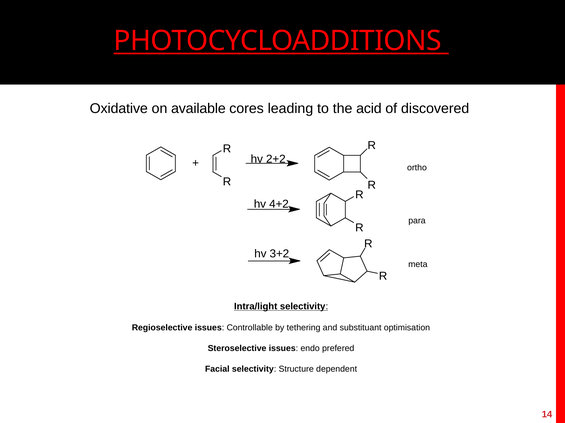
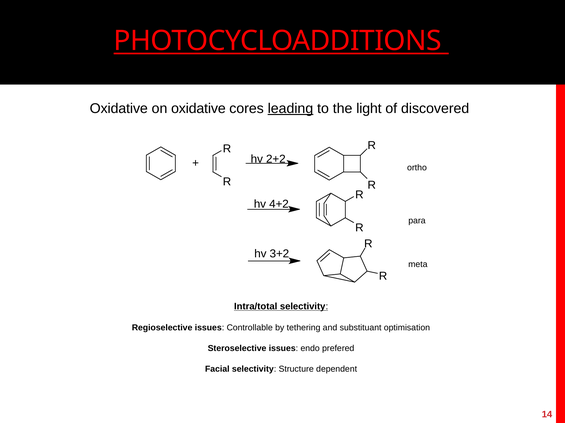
on available: available -> oxidative
leading underline: none -> present
acid: acid -> light
Intra/light: Intra/light -> Intra/total
